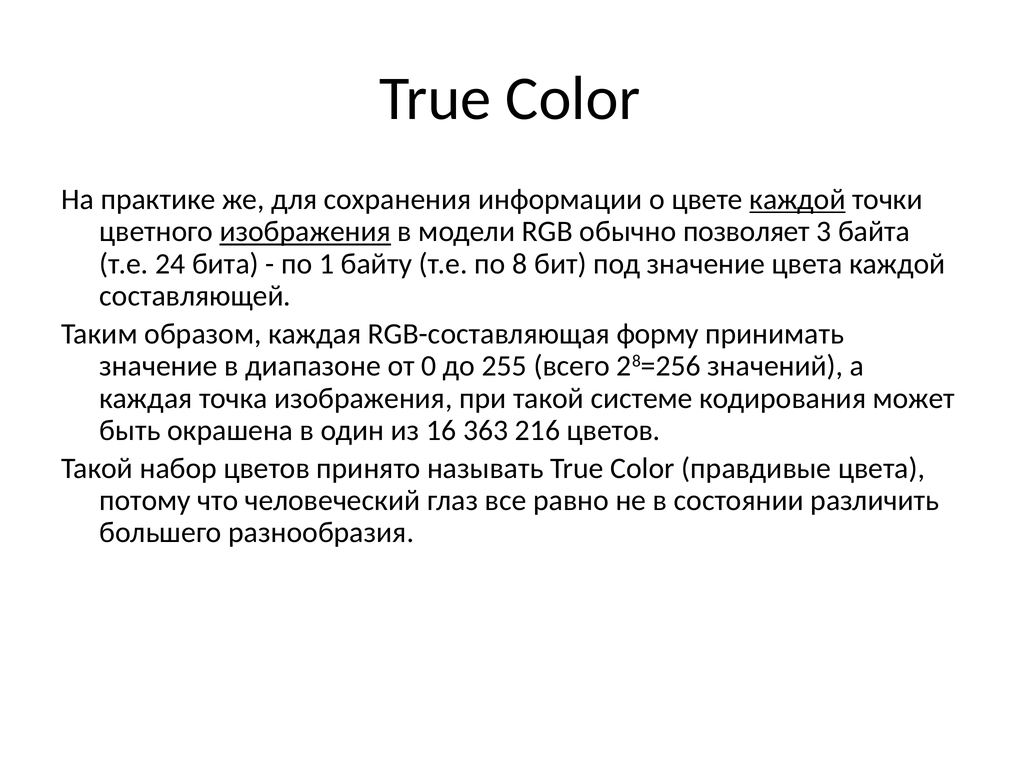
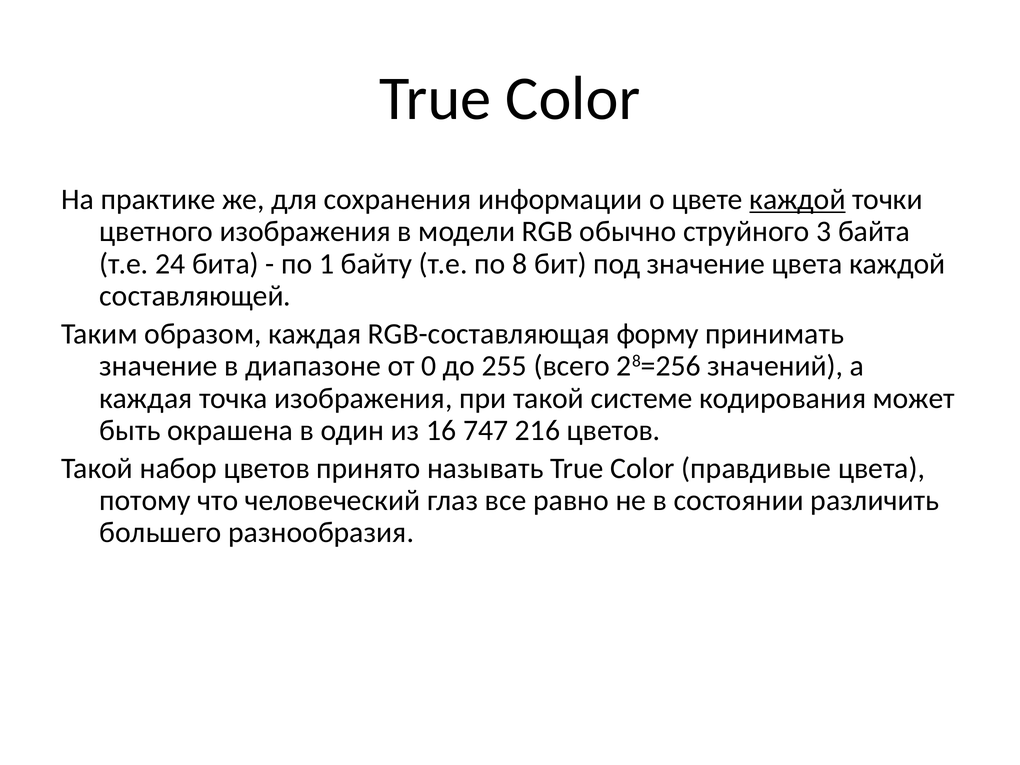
изображения at (305, 232) underline: present -> none
позволяет: позволяет -> струйного
363: 363 -> 747
